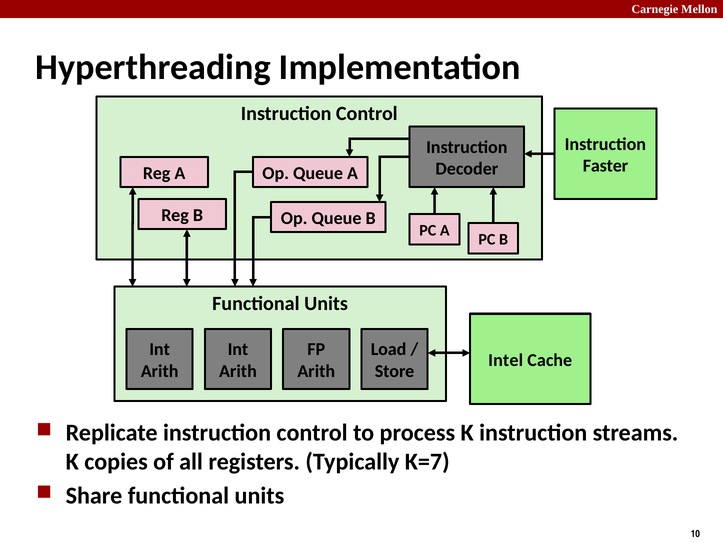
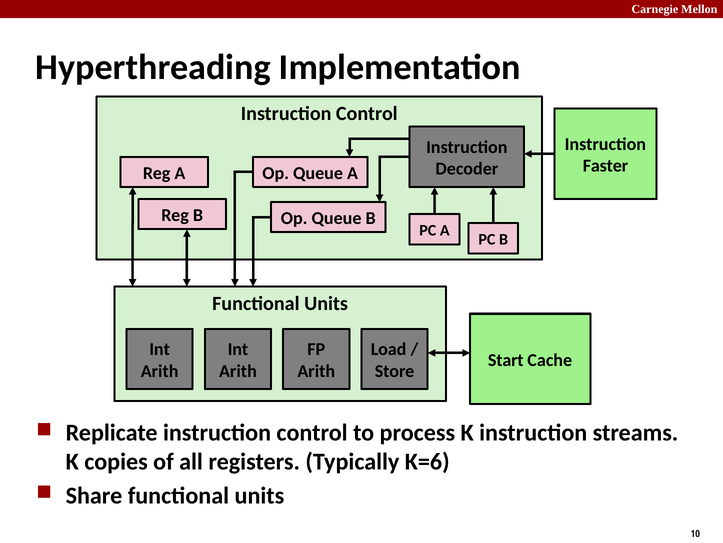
Intel: Intel -> Start
K=7: K=7 -> K=6
